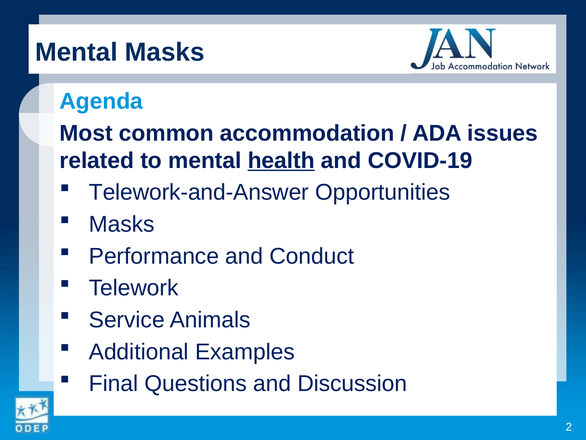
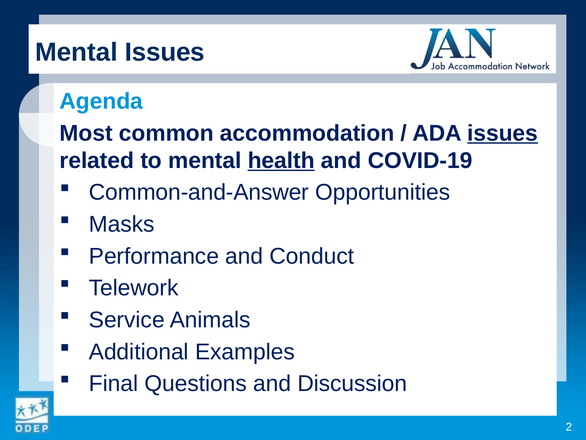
Mental Masks: Masks -> Issues
issues at (503, 133) underline: none -> present
Telework-and-Answer: Telework-and-Answer -> Common-and-Answer
